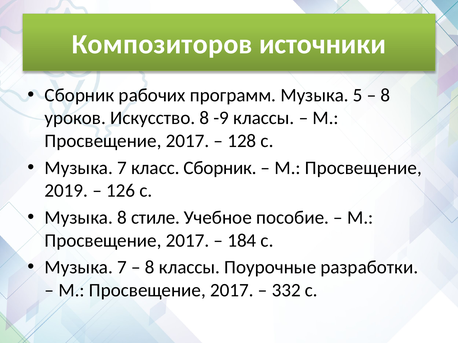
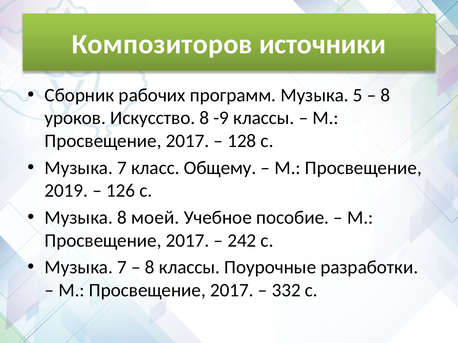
класс Сборник: Сборник -> Общему
стиле: стиле -> моей
184: 184 -> 242
